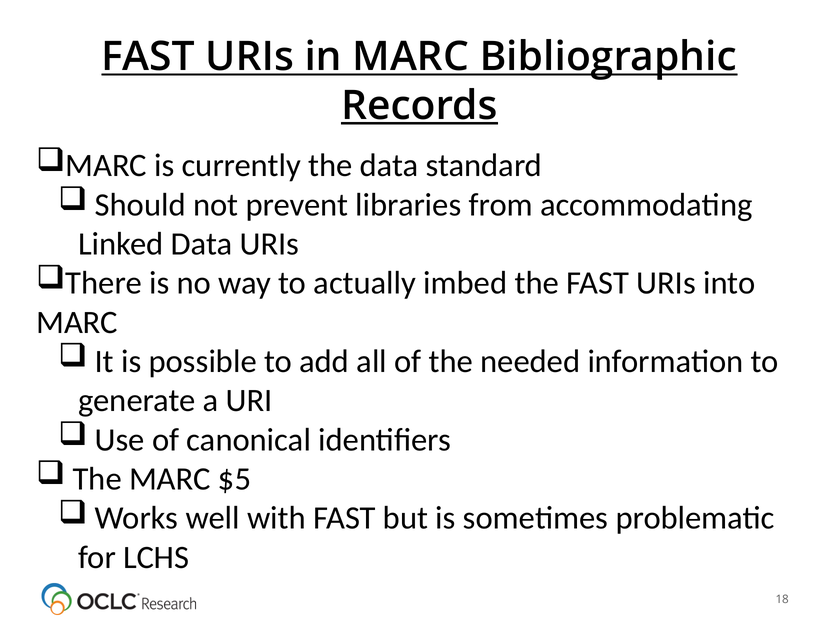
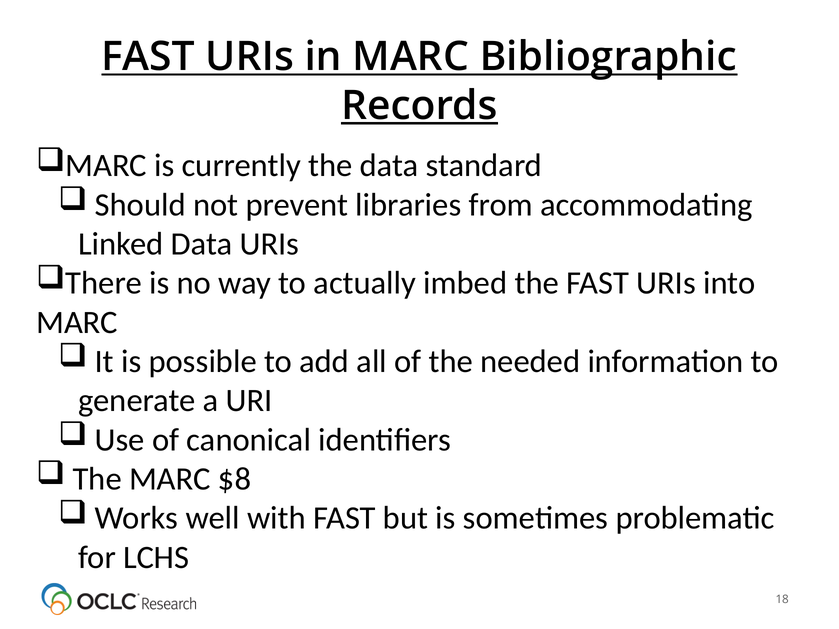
$5: $5 -> $8
